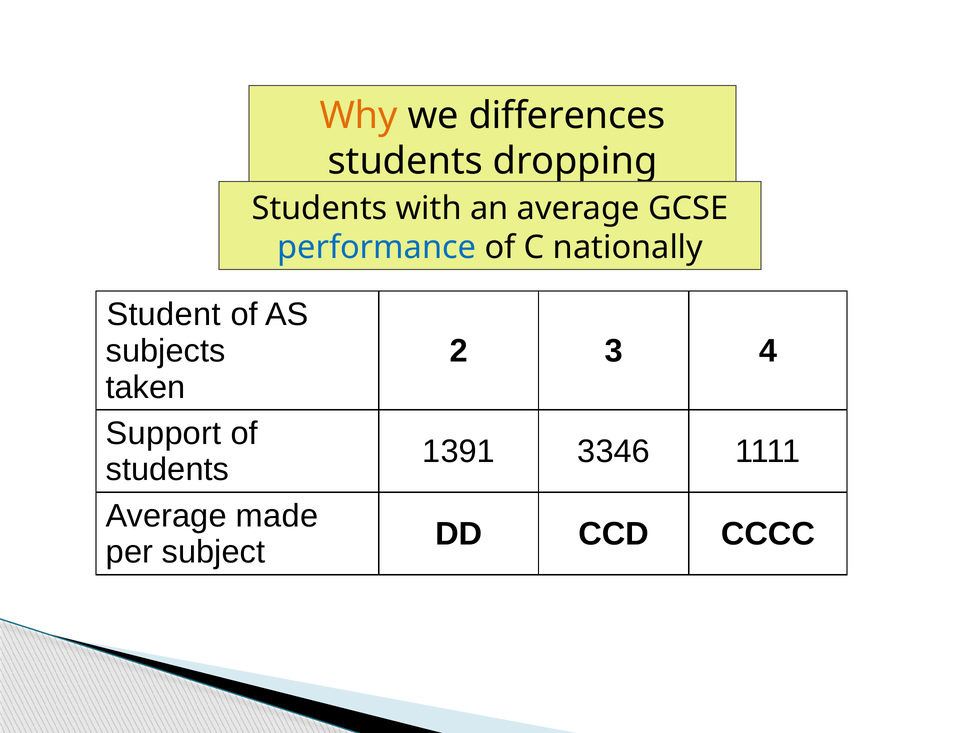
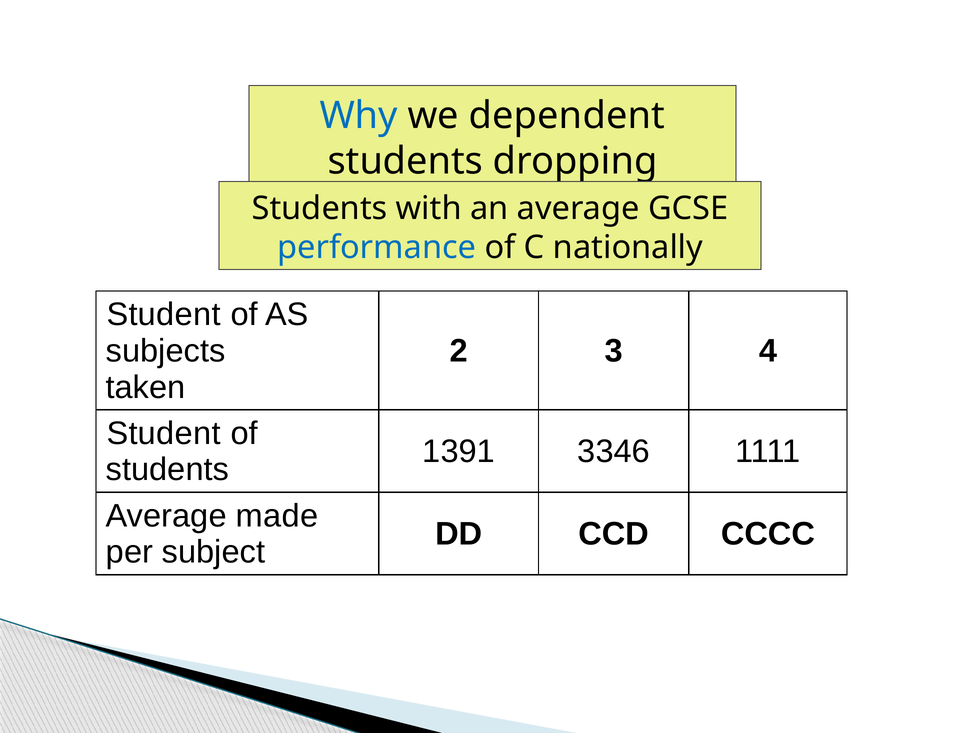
Why colour: orange -> blue
differences: differences -> dependent
Support at (164, 433): Support -> Student
